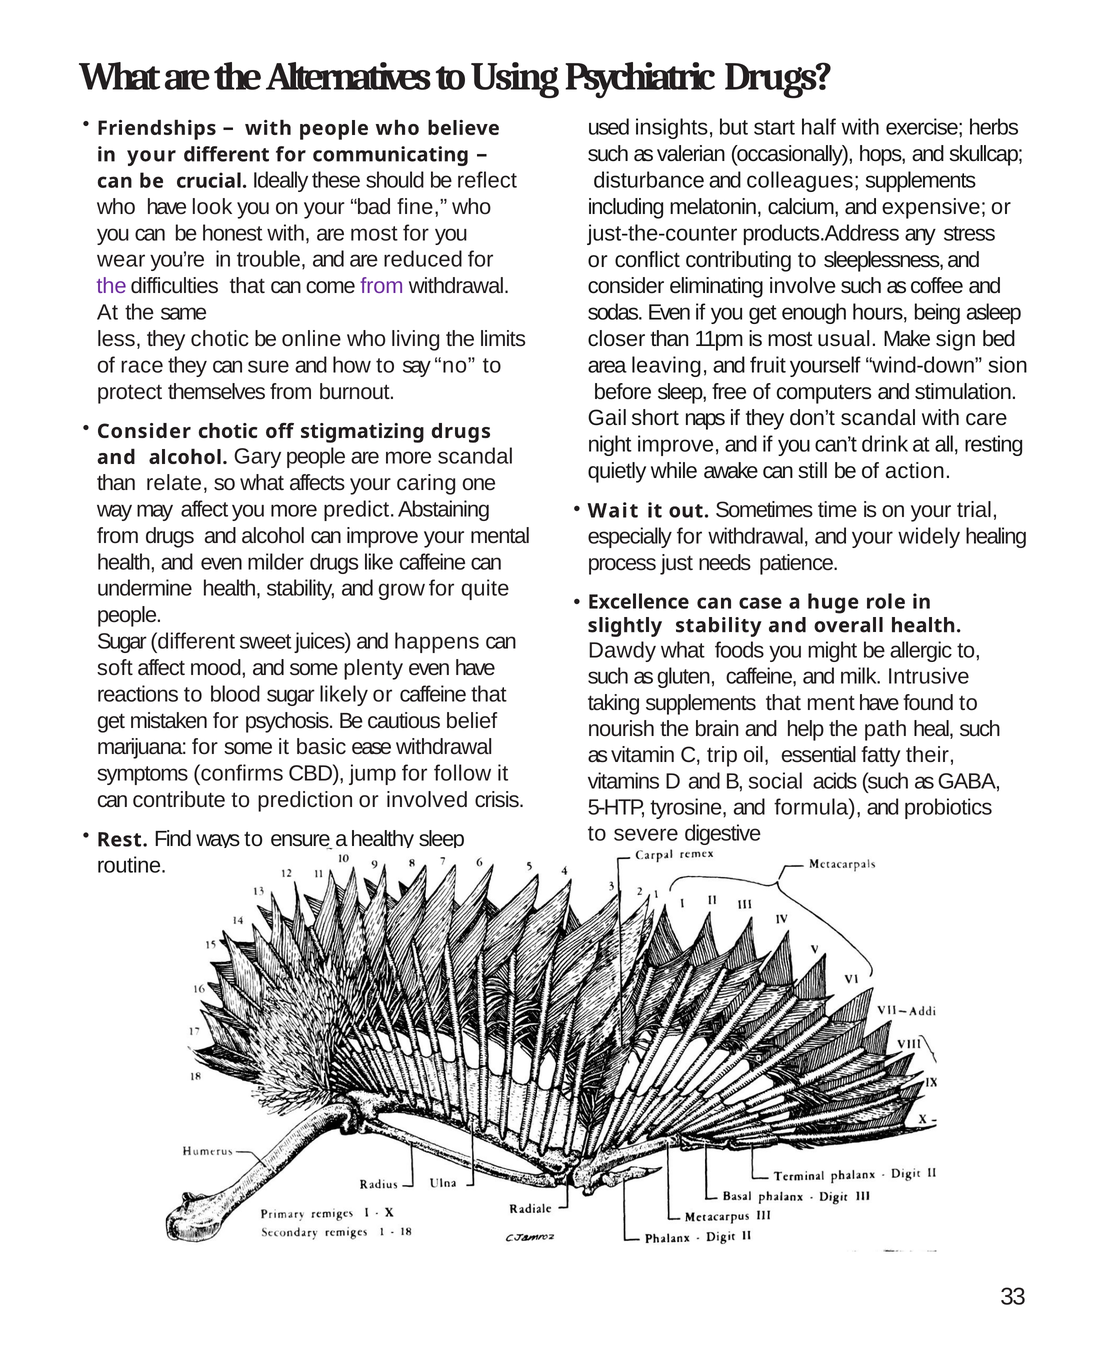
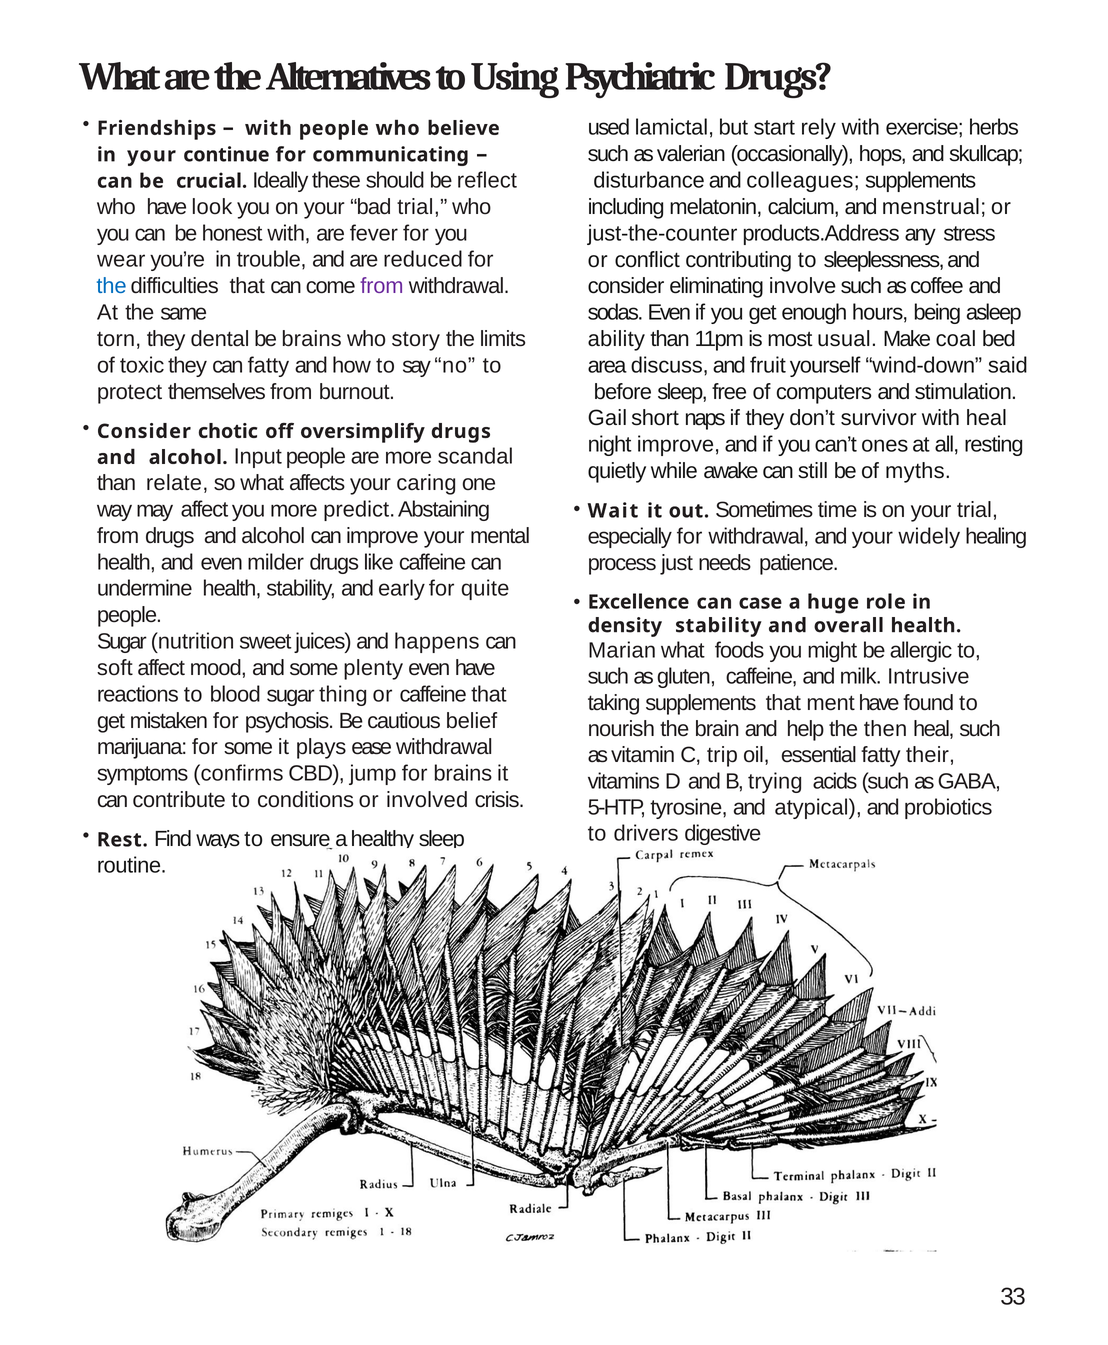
insights: insights -> lamictal
half: half -> rely
your different: different -> continue
bad fine: fine -> trial
expensive: expensive -> menstrual
are most: most -> fever
the at (112, 286) colour: purple -> blue
less: less -> torn
they chotic: chotic -> dental
be online: online -> brains
living: living -> story
closer: closer -> ability
sign: sign -> coal
race: race -> toxic
can sure: sure -> fatty
leaving: leaving -> discuss
sion: sion -> said
don’t scandal: scandal -> survivor
with care: care -> heal
stigmatizing: stigmatizing -> oversimplify
drink: drink -> ones
Gary: Gary -> Input
action: action -> myths
grow: grow -> early
slightly: slightly -> density
Sugar different: different -> nutrition
Dawdy: Dawdy -> Marian
likely: likely -> thing
path: path -> then
basic: basic -> plays
for follow: follow -> brains
social: social -> trying
prediction: prediction -> conditions
formula: formula -> atypical
severe: severe -> drivers
